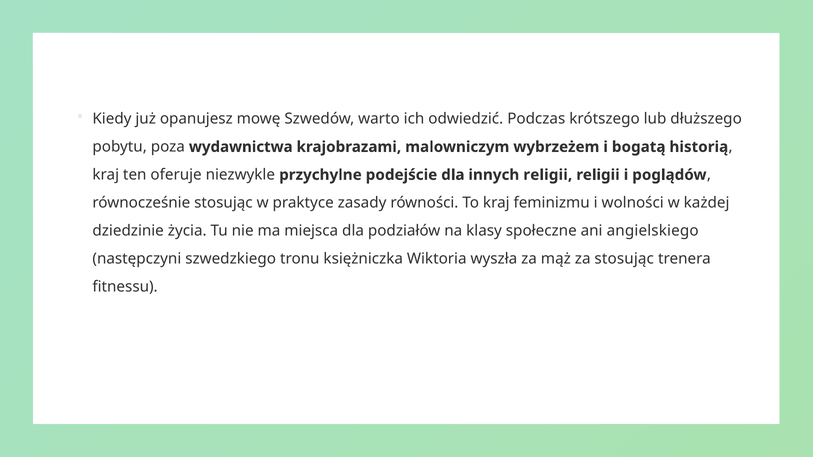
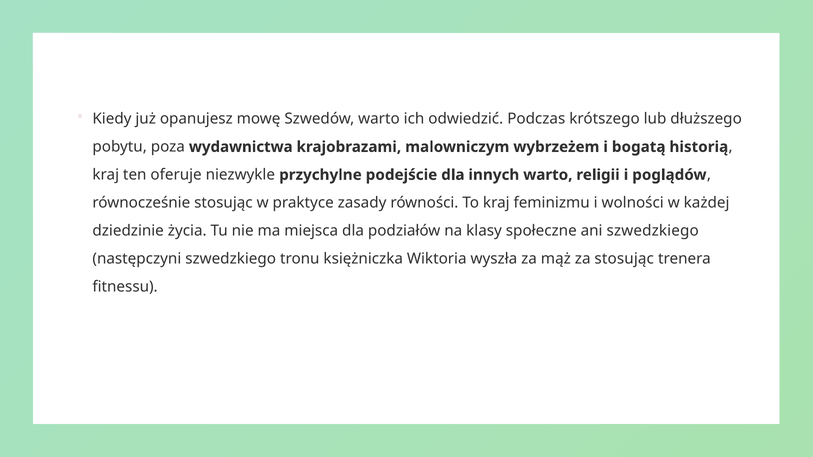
innych religii: religii -> warto
ani angielskiego: angielskiego -> szwedzkiego
